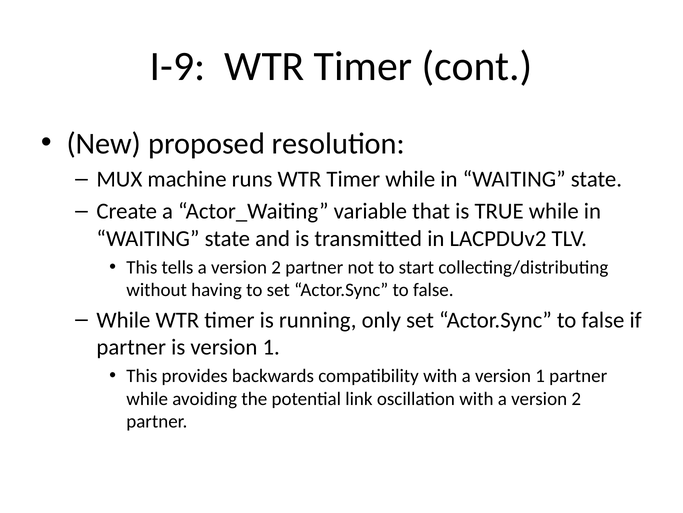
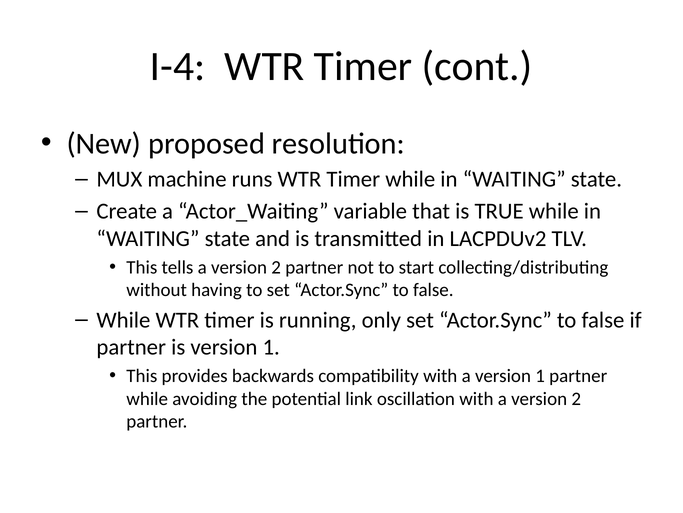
I-9: I-9 -> I-4
